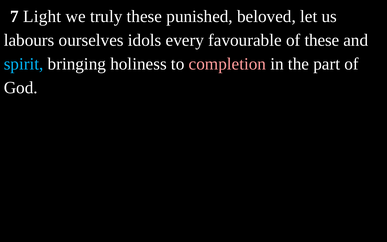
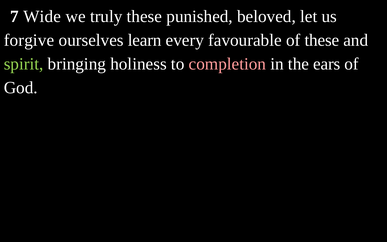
Light: Light -> Wide
labours: labours -> forgive
idols: idols -> learn
spirit colour: light blue -> light green
part: part -> ears
